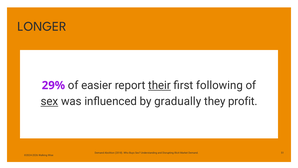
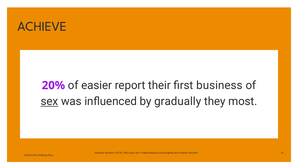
LONGER: LONGER -> ACHIEVE
29%: 29% -> 20%
their underline: present -> none
following: following -> business
profit: profit -> most
